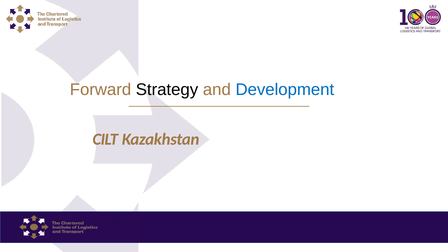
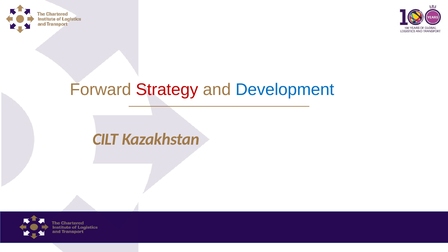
Strategy colour: black -> red
